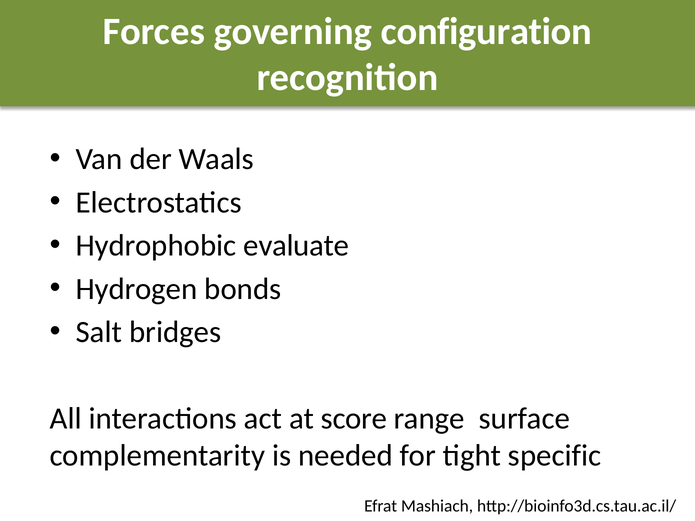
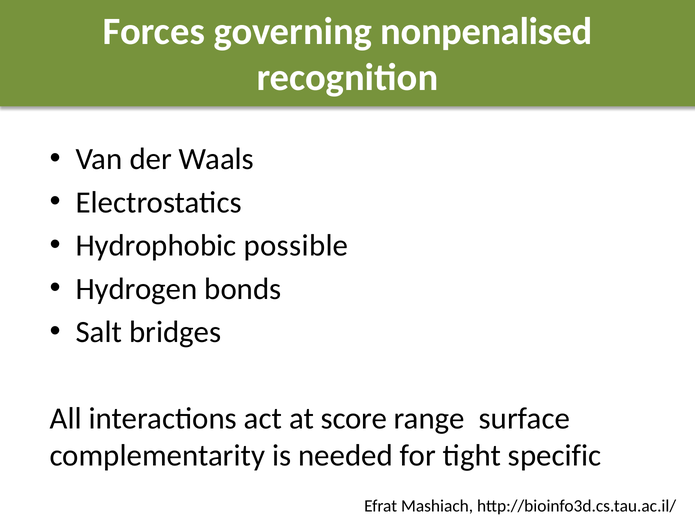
configuration: configuration -> nonpenalised
evaluate: evaluate -> possible
